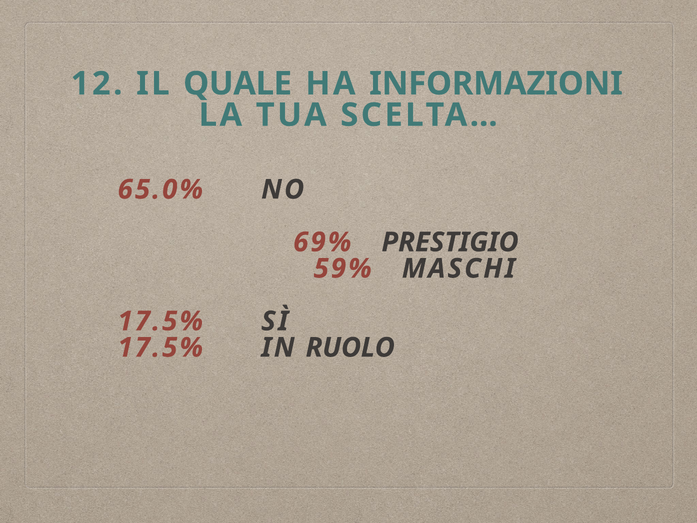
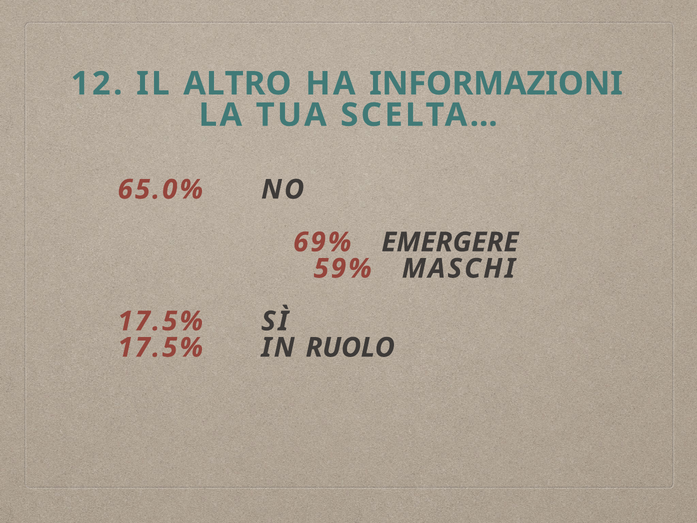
QUALE: QUALE -> ALTRO
PRESTIGIO: PRESTIGIO -> EMERGERE
